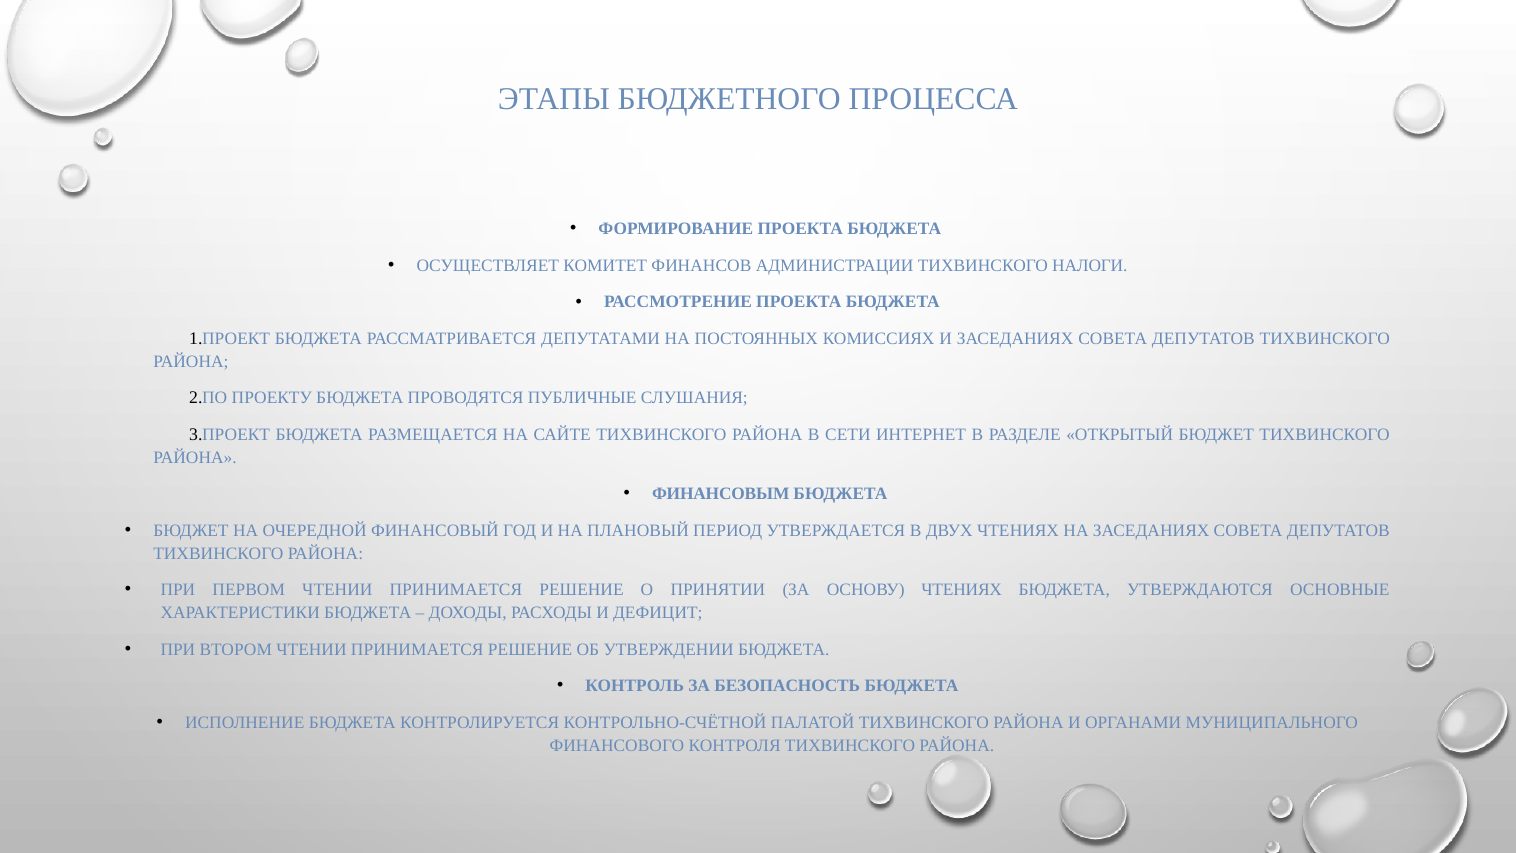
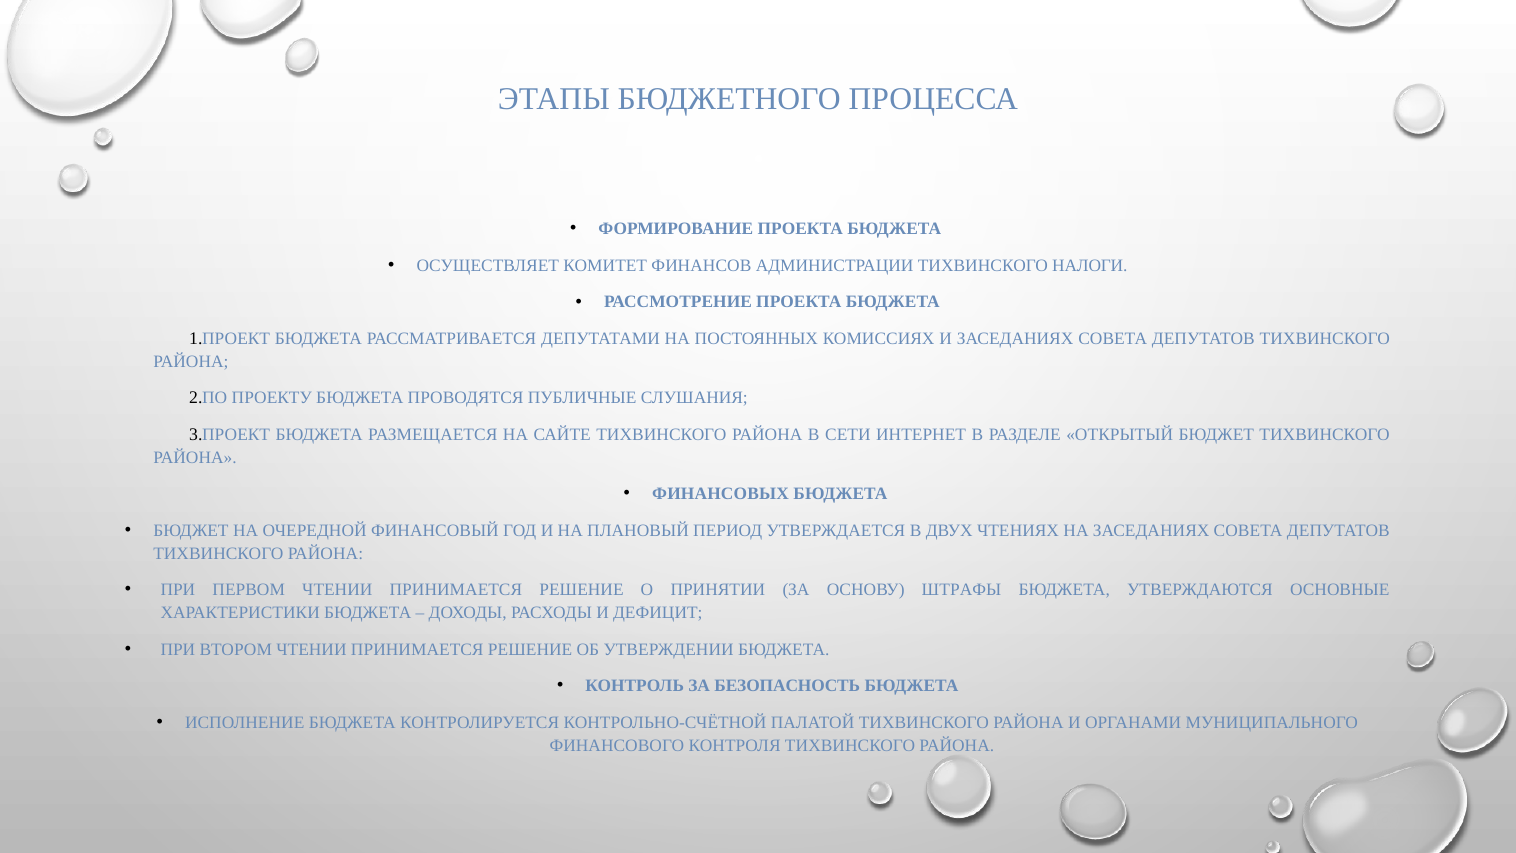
ФИНАНСОВЫМ: ФИНАНСОВЫМ -> ФИНАНСОВЫХ
ОСНОВУ ЧТЕНИЯХ: ЧТЕНИЯХ -> ШТРАФЫ
